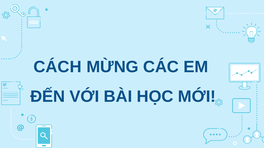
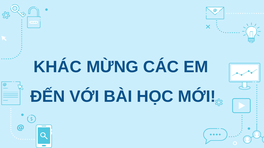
CÁCH: CÁCH -> KHÁC
